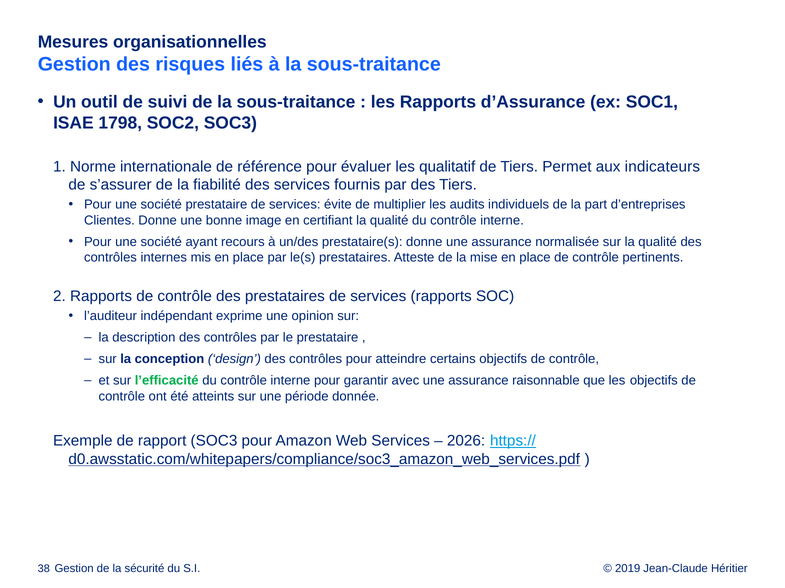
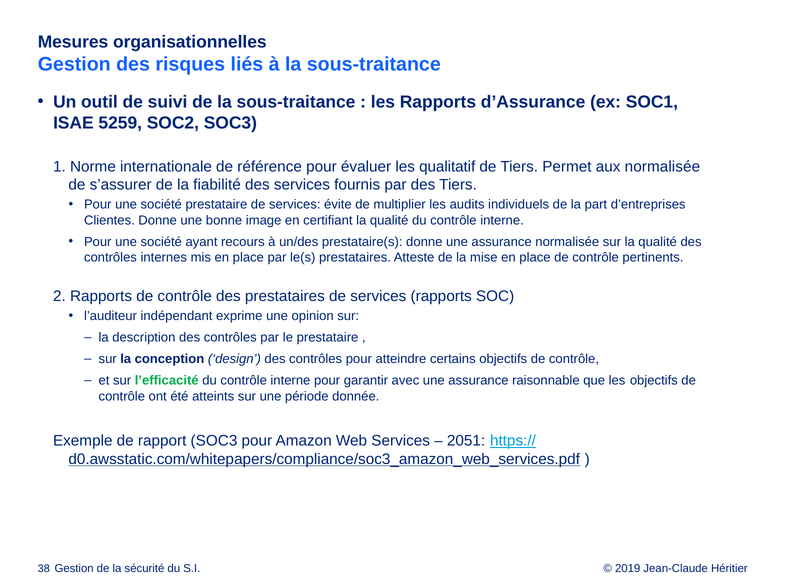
1798: 1798 -> 5259
aux indicateurs: indicateurs -> normalisée
2026: 2026 -> 2051
